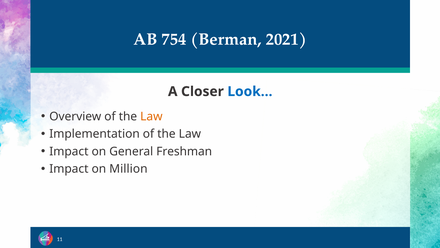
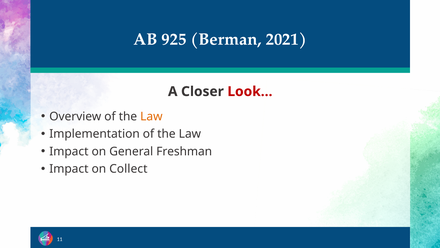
754: 754 -> 925
Look… colour: blue -> red
Million: Million -> Collect
